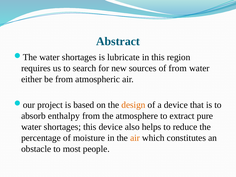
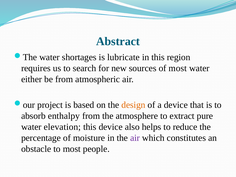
of from: from -> most
shortages at (62, 127): shortages -> elevation
air at (135, 138) colour: orange -> purple
